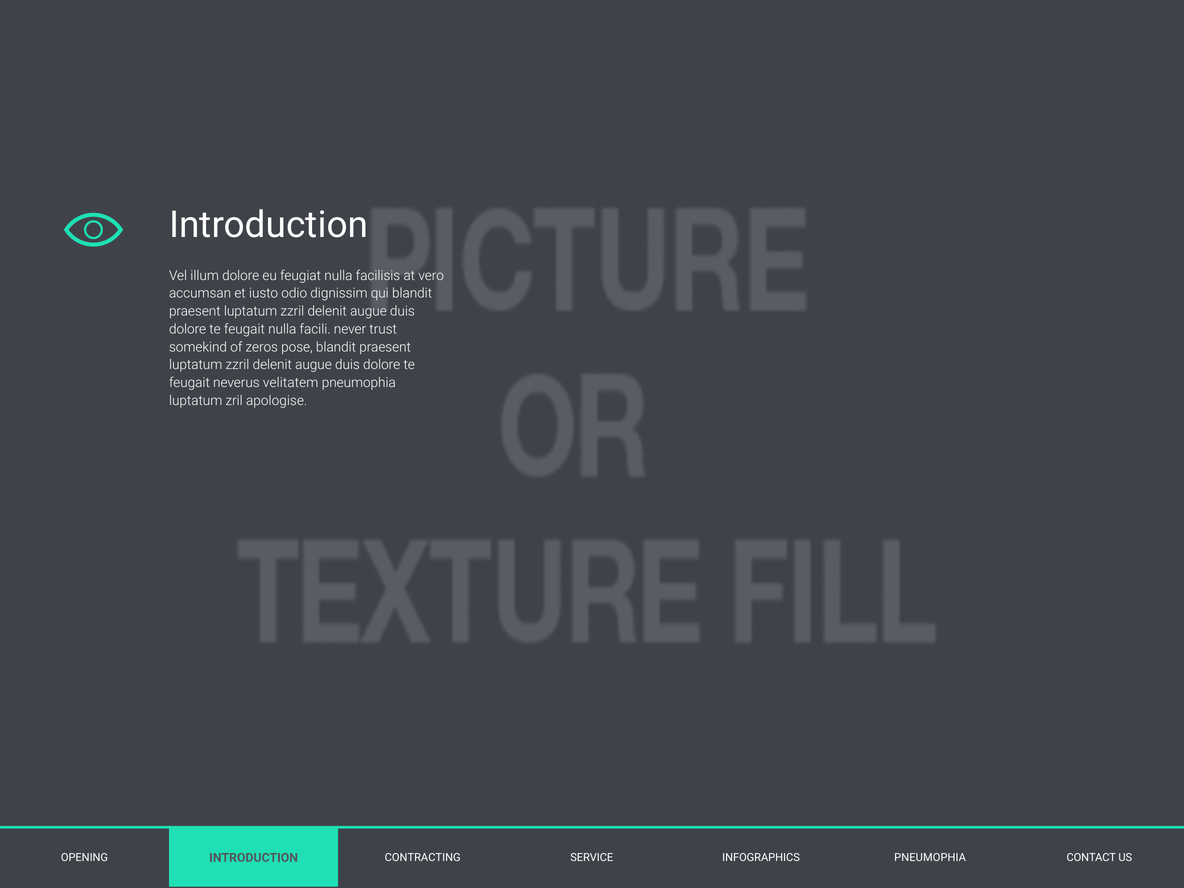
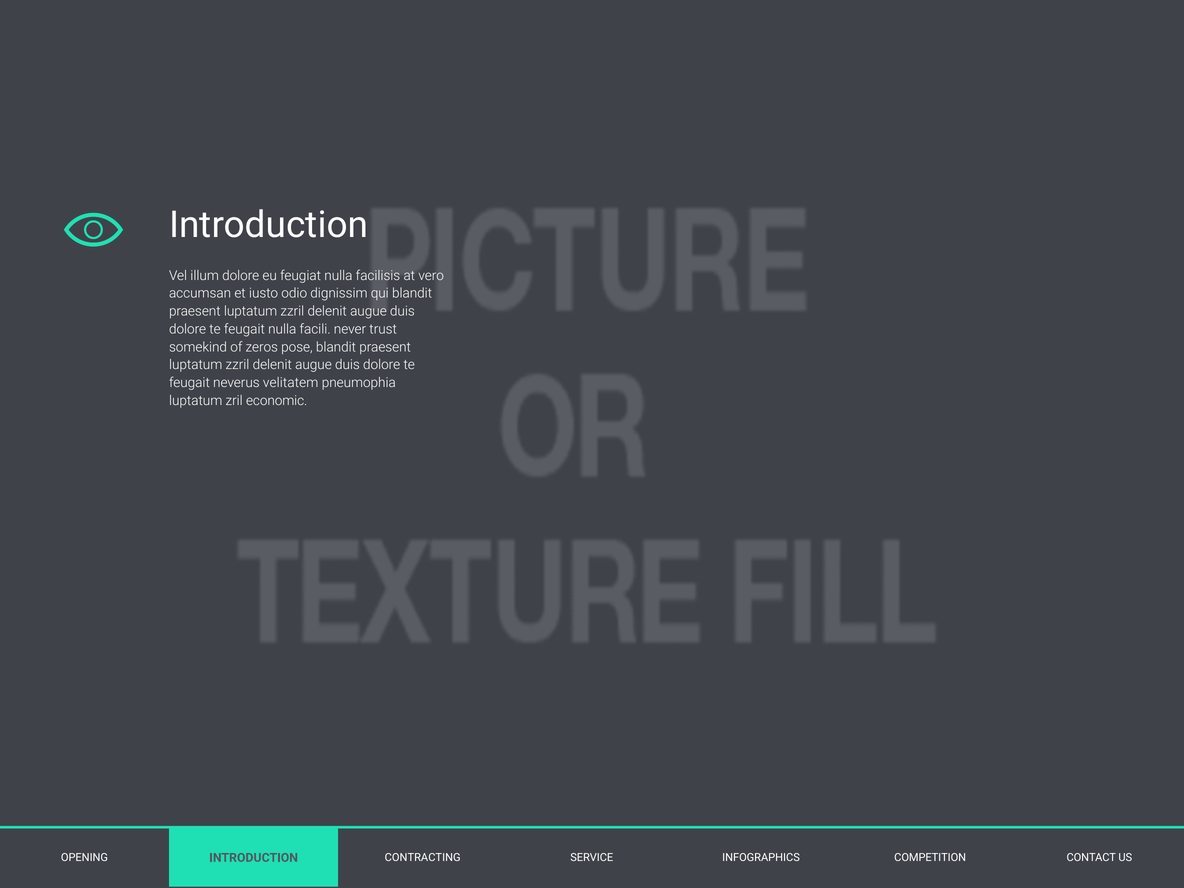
apologise: apologise -> economic
INFOGRAPHICS PNEUMOPHIA: PNEUMOPHIA -> COMPETITION
